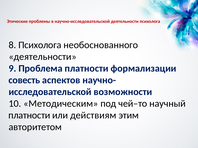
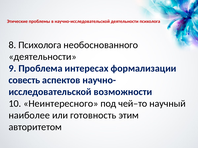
Проблема платности: платности -> интересах
Методическим: Методическим -> Неинтересного
платности at (29, 116): платности -> наиболее
действиям: действиям -> готовность
